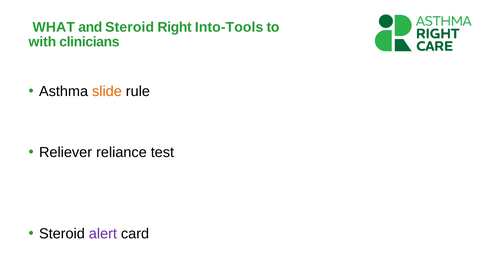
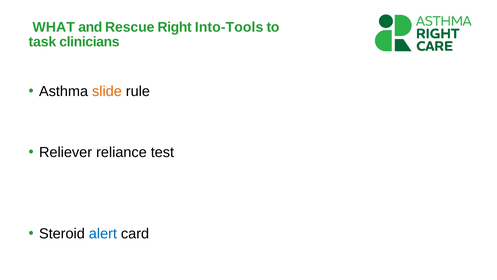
and Steroid: Steroid -> Rescue
with: with -> task
alert colour: purple -> blue
